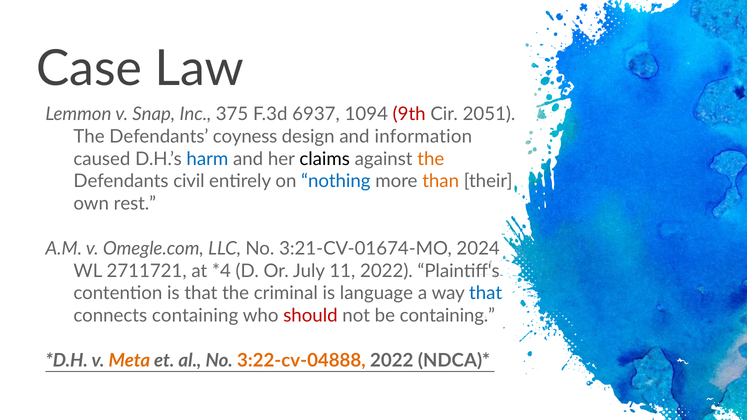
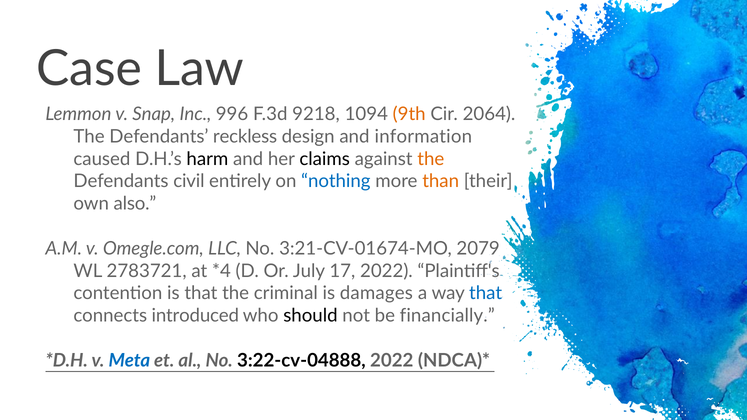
375: 375 -> 996
6937: 6937 -> 9218
9th colour: red -> orange
2051: 2051 -> 2064
coyness: coyness -> reckless
harm colour: blue -> black
rest: rest -> also
2024: 2024 -> 2079
2711721: 2711721 -> 2783721
11: 11 -> 17
language: language -> damages
connects containing: containing -> introduced
should colour: red -> black
be containing: containing -> financially
Meta colour: orange -> blue
3:22-cv-04888 colour: orange -> black
